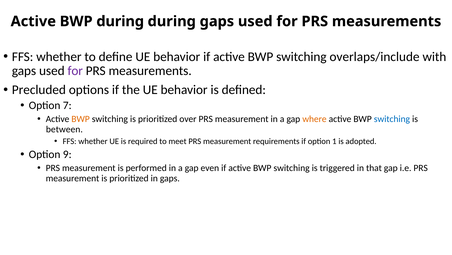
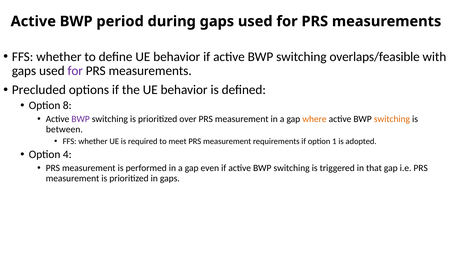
BWP during: during -> period
overlaps/include: overlaps/include -> overlaps/feasible
7: 7 -> 8
BWP at (81, 119) colour: orange -> purple
switching at (392, 119) colour: blue -> orange
9: 9 -> 4
